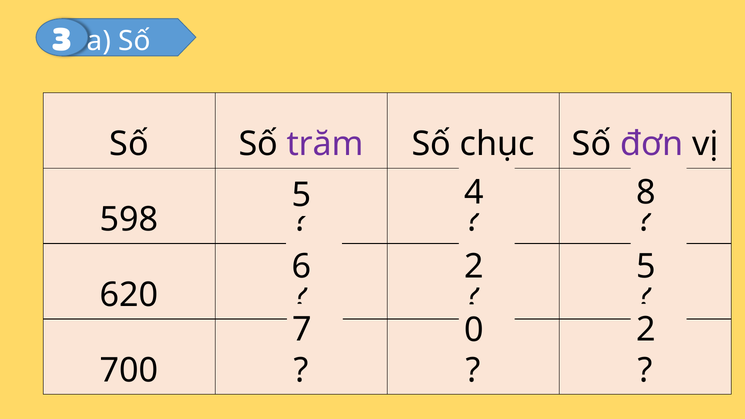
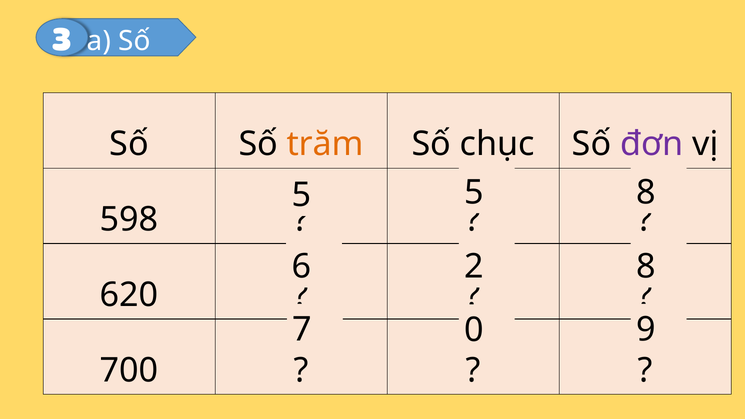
trăm colour: purple -> orange
5 4: 4 -> 5
6 2 5: 5 -> 8
0 2: 2 -> 9
